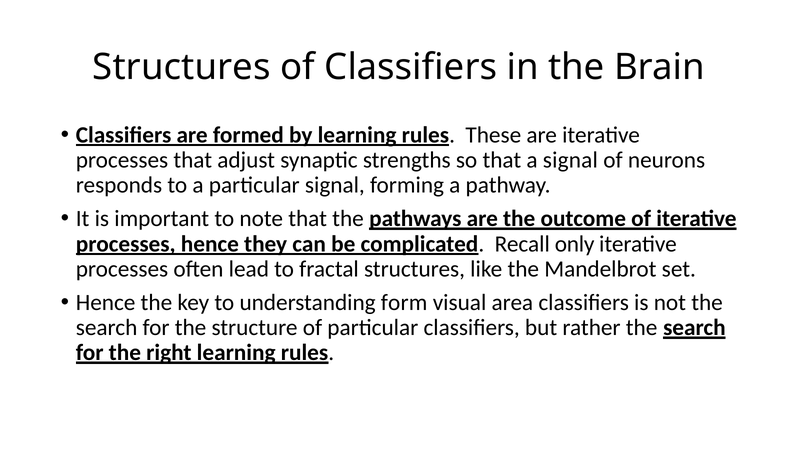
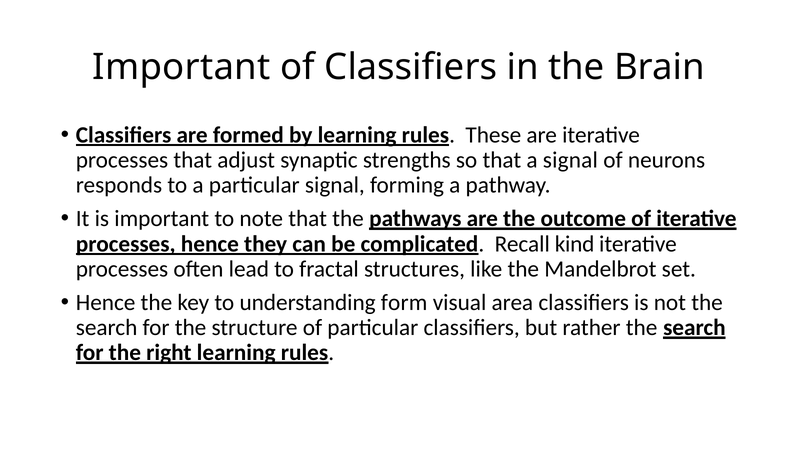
Structures at (182, 67): Structures -> Important
only: only -> kind
